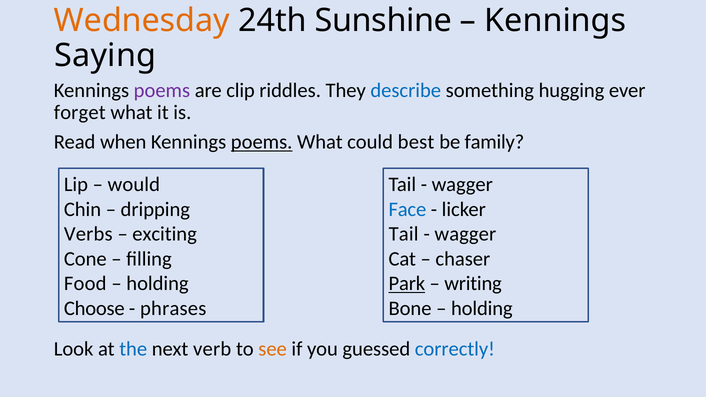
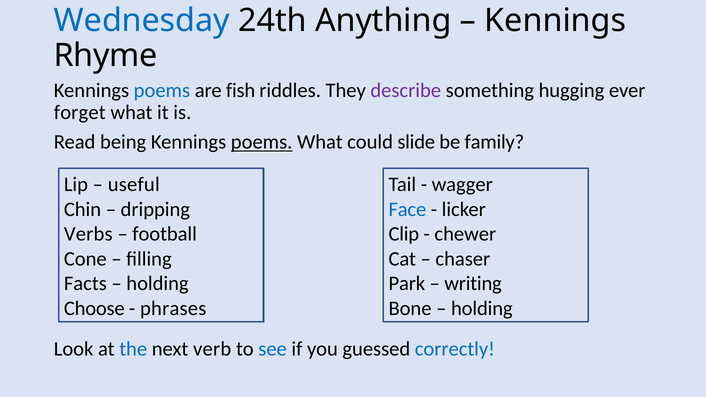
Wednesday colour: orange -> blue
Sunshine: Sunshine -> Anything
Saying: Saying -> Rhyme
poems at (162, 90) colour: purple -> blue
clip: clip -> fish
describe colour: blue -> purple
when: when -> being
best: best -> slide
would: would -> useful
exciting: exciting -> football
Tail at (404, 234): Tail -> Clip
wagger at (465, 234): wagger -> chewer
Food: Food -> Facts
Park underline: present -> none
see colour: orange -> blue
